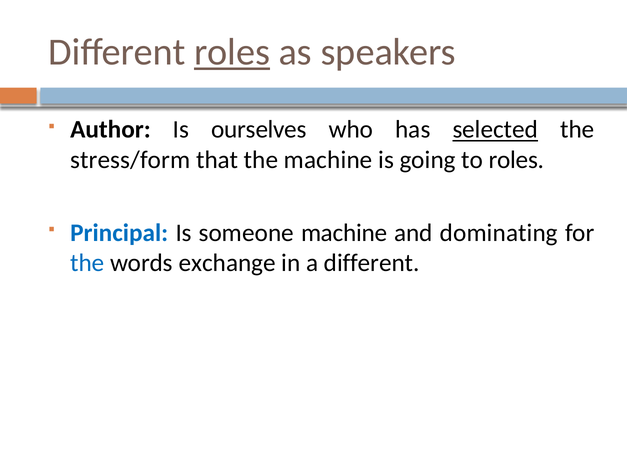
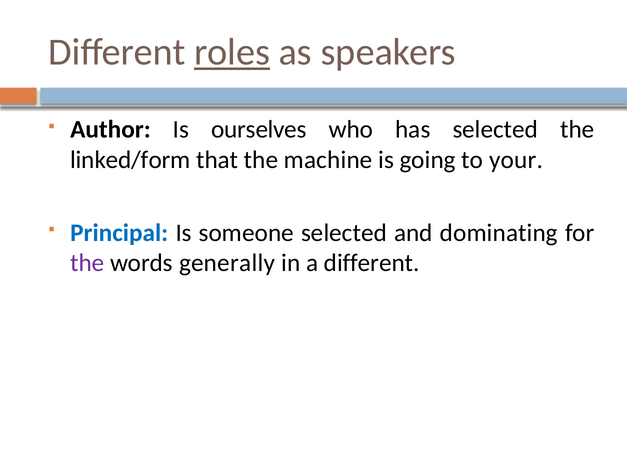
selected at (495, 130) underline: present -> none
stress/form: stress/form -> linked/form
to roles: roles -> your
someone machine: machine -> selected
the at (87, 263) colour: blue -> purple
exchange: exchange -> generally
